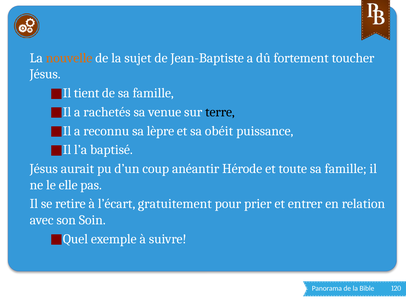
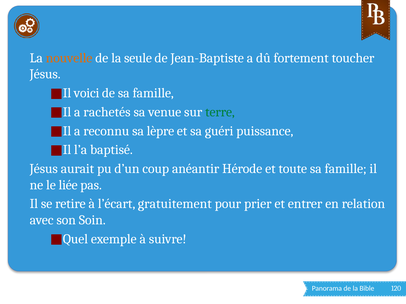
sujet: sujet -> seule
tient: tient -> voici
terre colour: black -> green
obéit: obéit -> guéri
elle: elle -> liée
